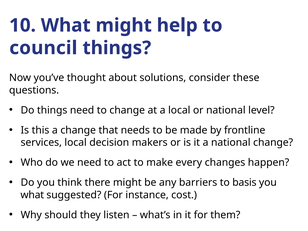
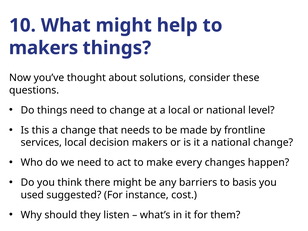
council at (43, 48): council -> makers
what at (32, 195): what -> used
